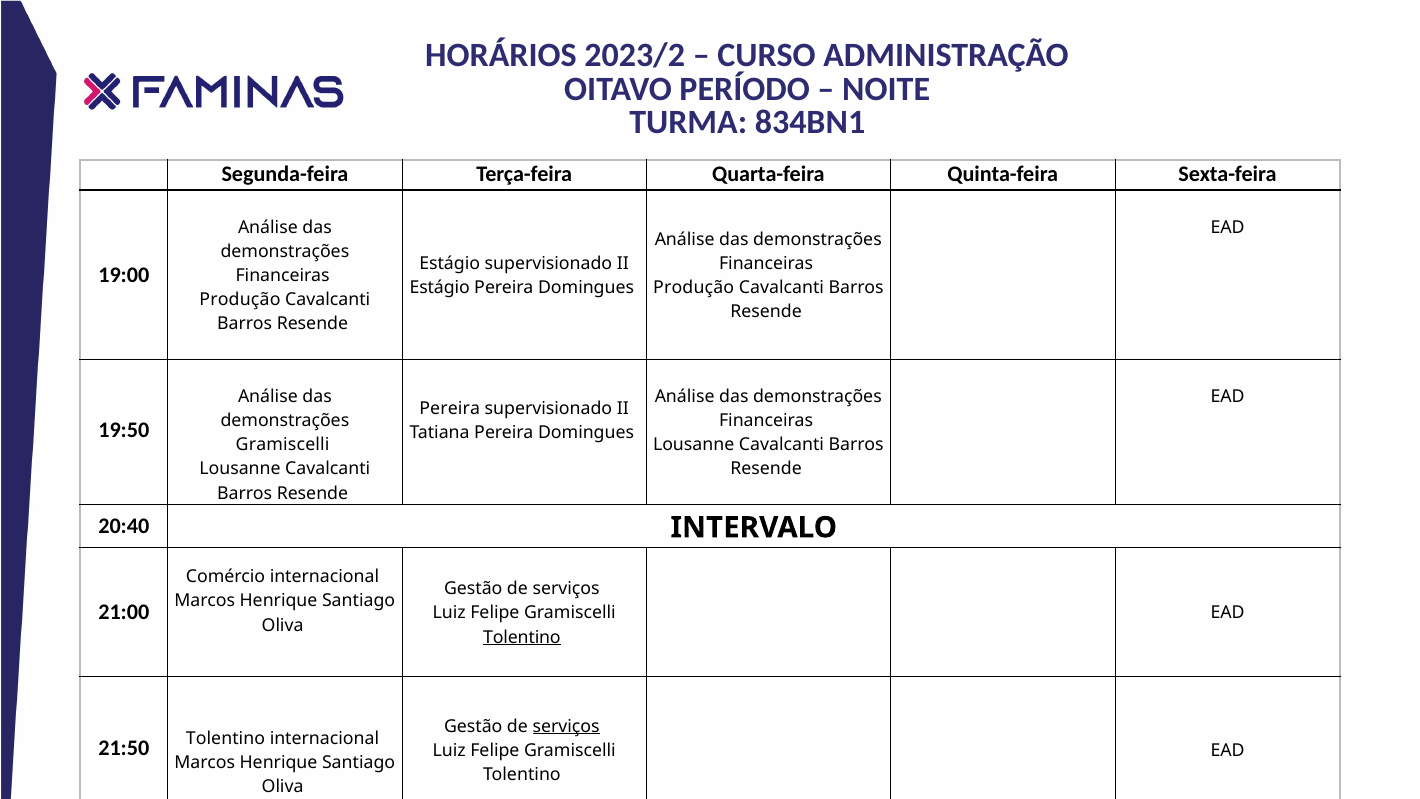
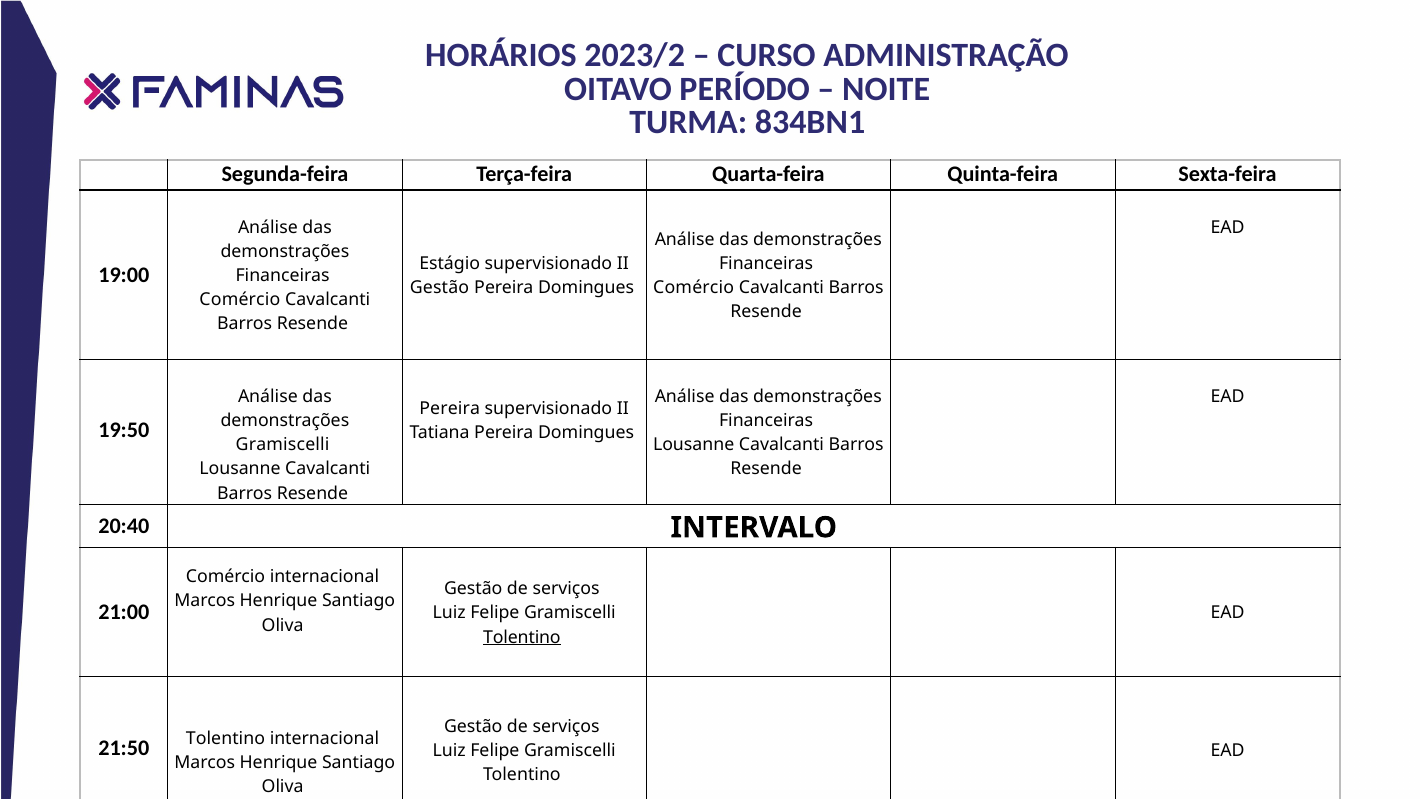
Estágio at (440, 288): Estágio -> Gestão
Produção at (694, 288): Produção -> Comércio
Produção at (240, 300): Produção -> Comércio
serviços at (566, 726) underline: present -> none
